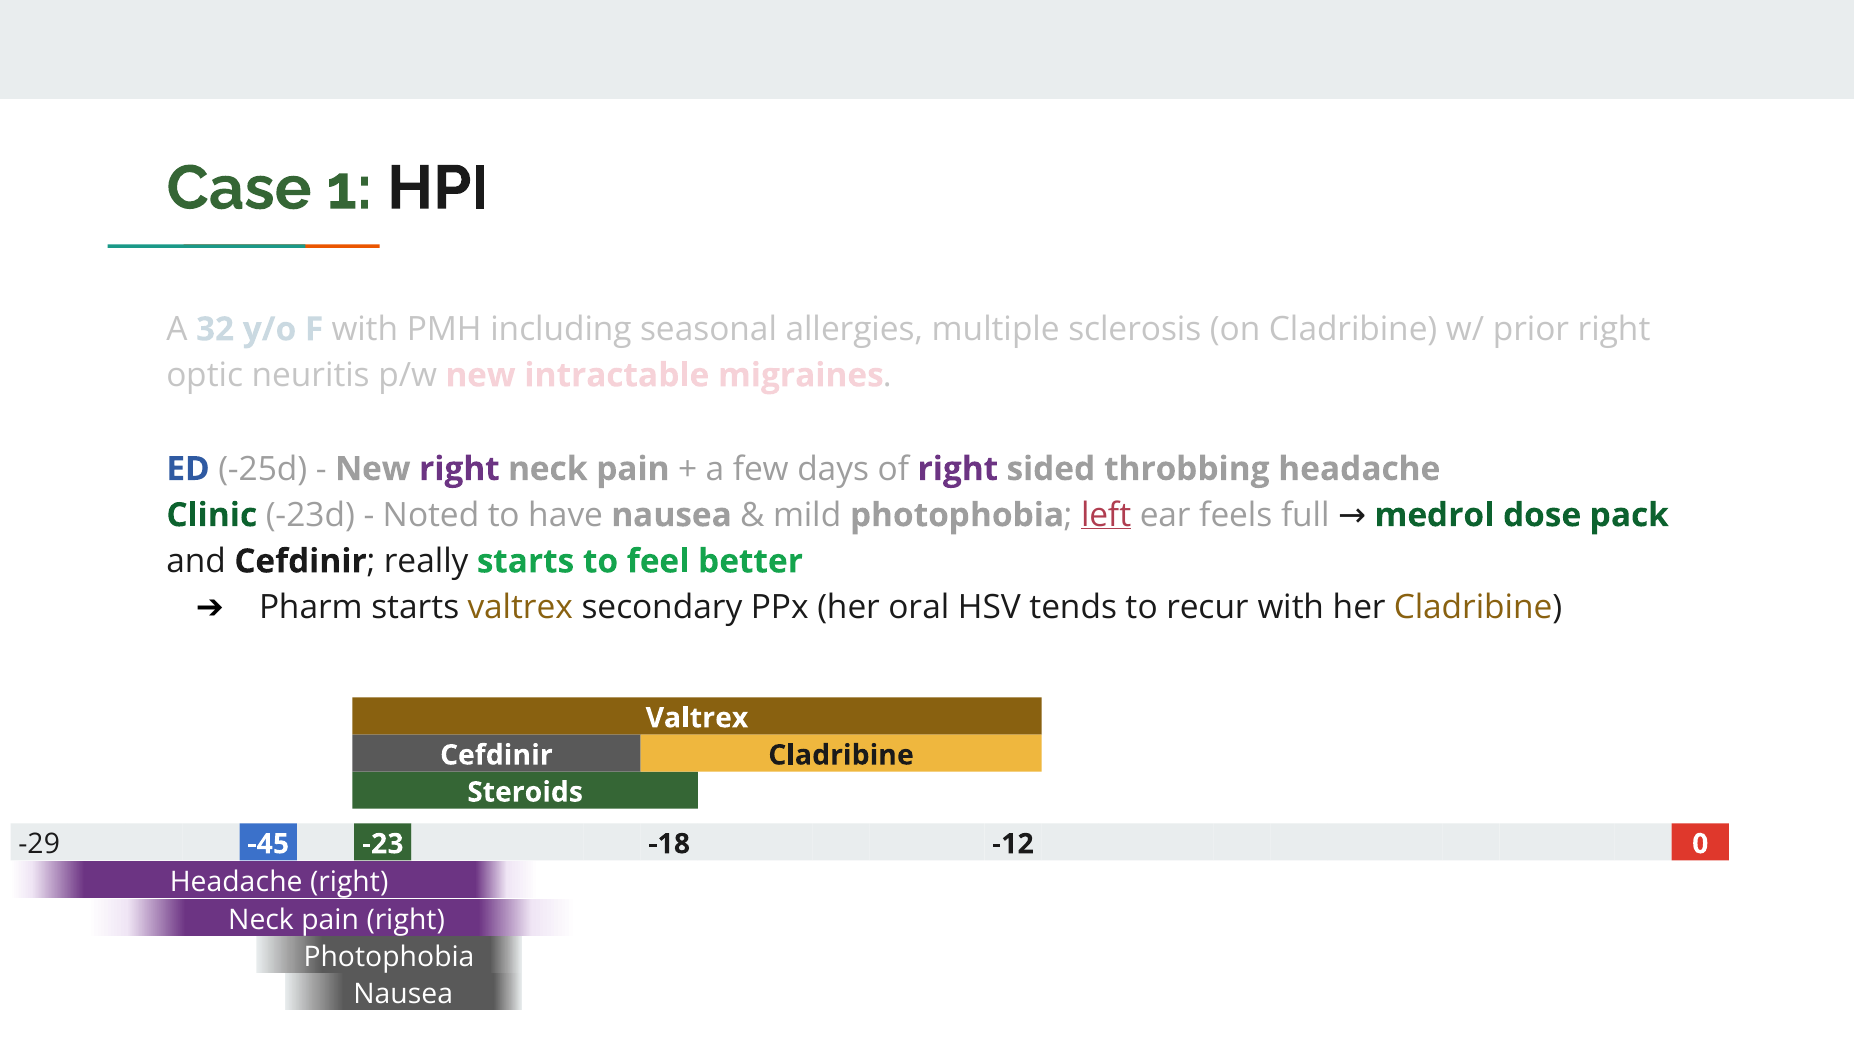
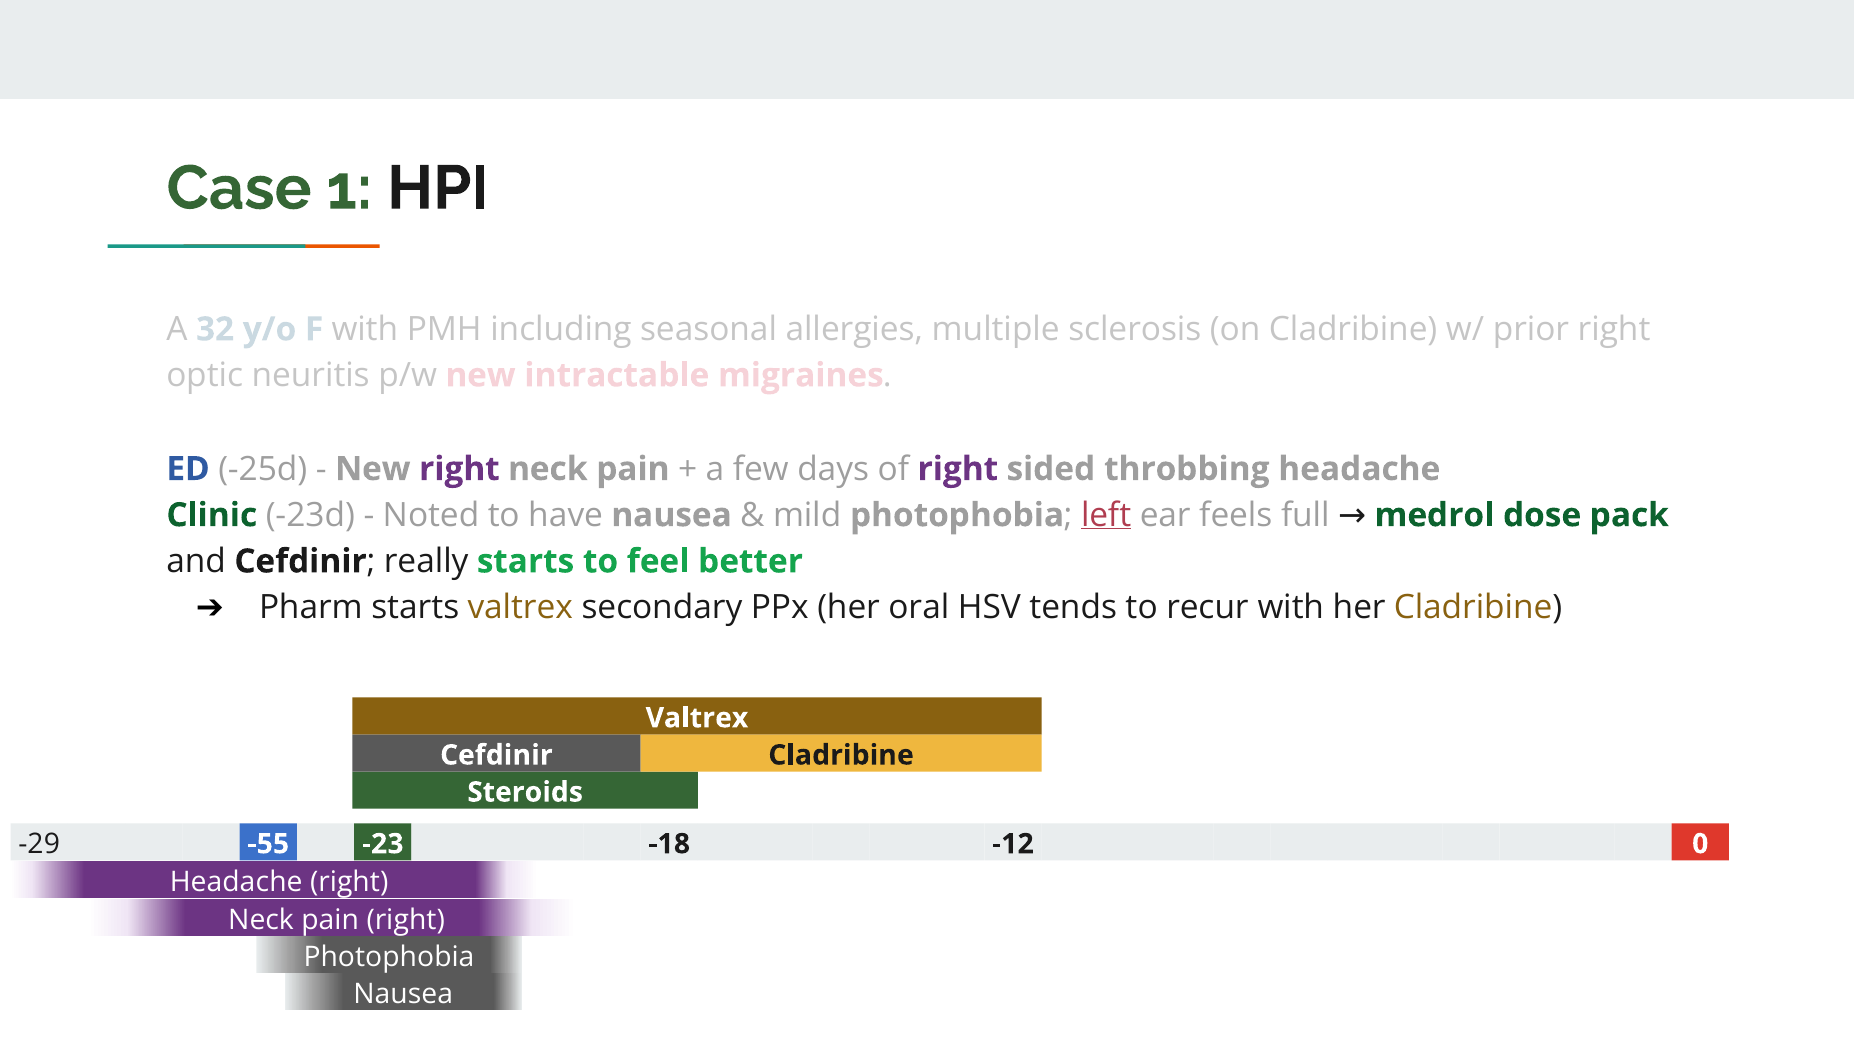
-45: -45 -> -55
